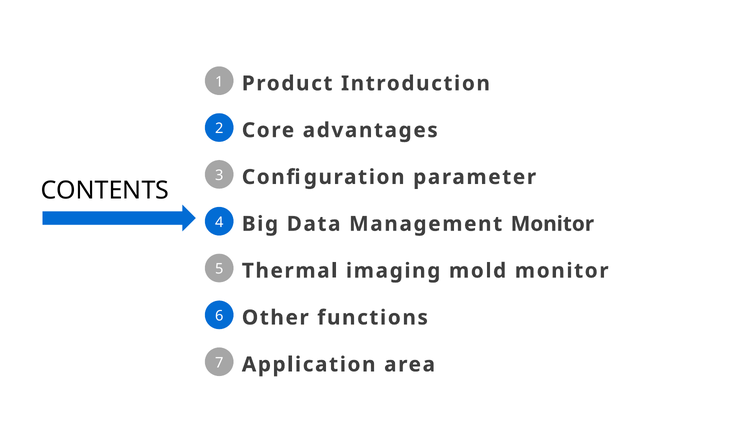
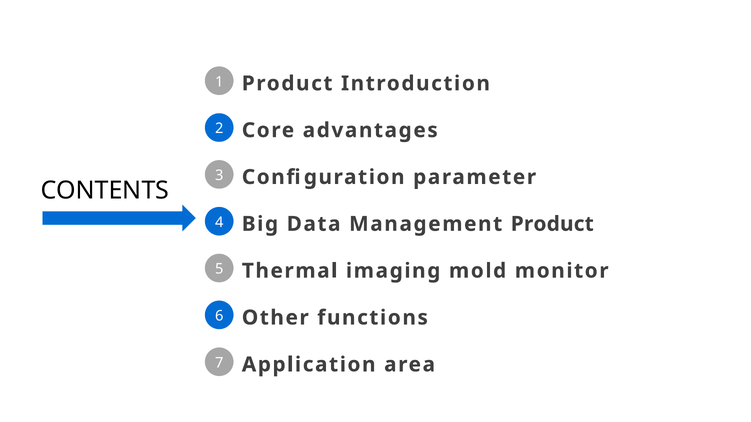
Management Monitor: Monitor -> Product
